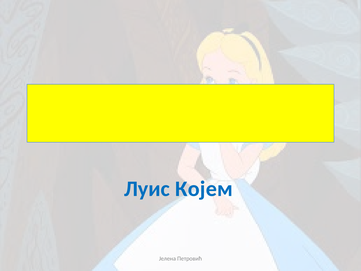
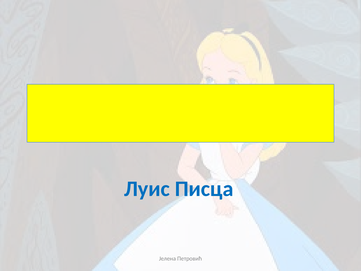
Луис Којем: Којем -> Писца
